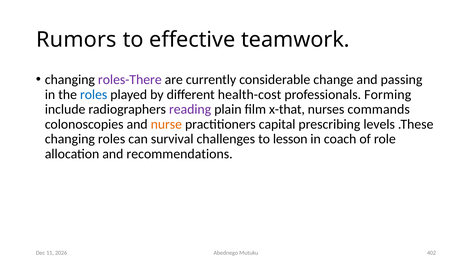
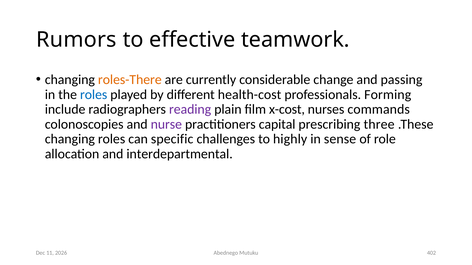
roles-There colour: purple -> orange
x-that: x-that -> x-cost
nurse colour: orange -> purple
levels: levels -> three
survival: survival -> specific
lesson: lesson -> highly
coach: coach -> sense
recommendations: recommendations -> interdepartmental
